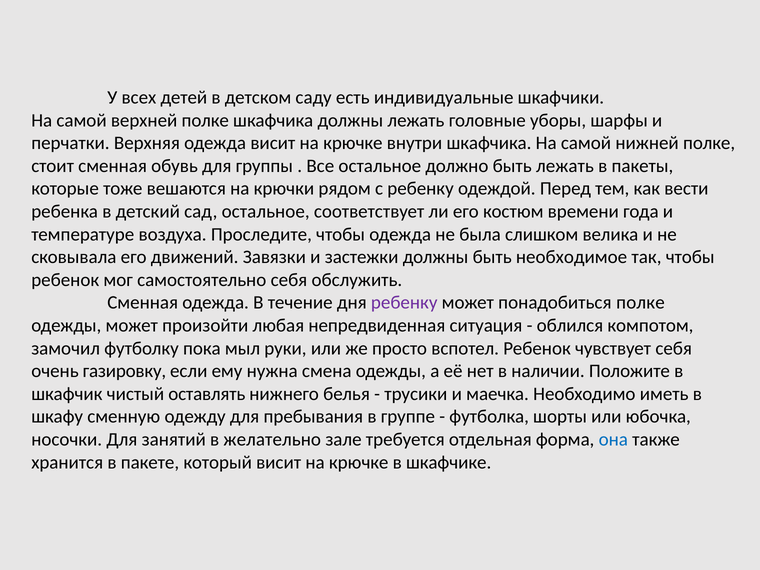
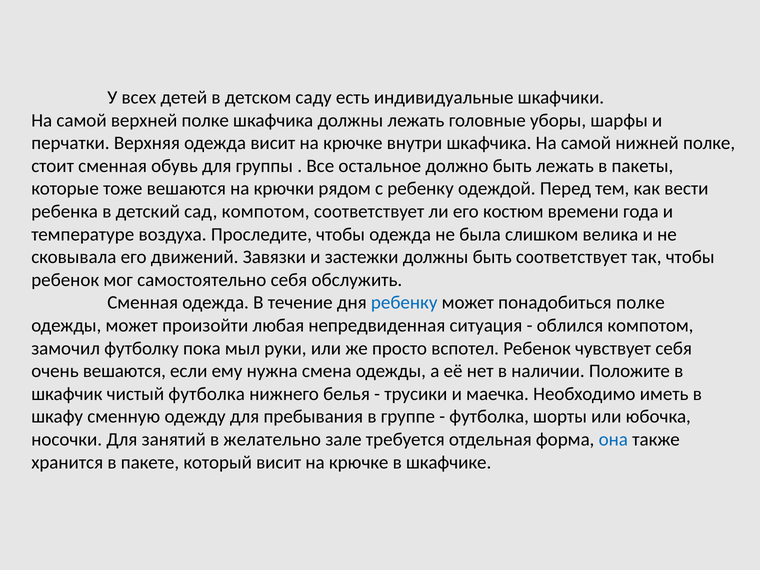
сад остальное: остальное -> компотом
быть необходимое: необходимое -> соответствует
ребенку at (404, 303) colour: purple -> blue
очень газировку: газировку -> вешаются
чистый оставлять: оставлять -> футболка
